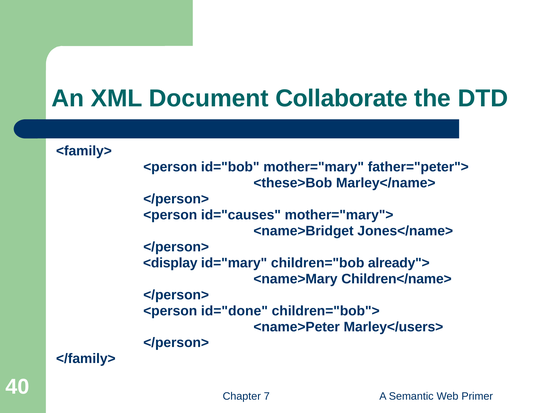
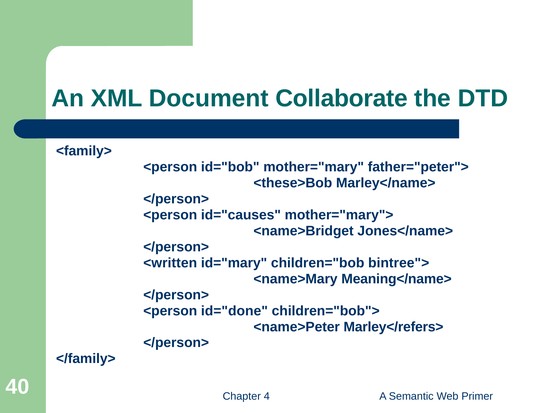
<display: <display -> <written
already">: already"> -> bintree">
Children</name>: Children</name> -> Meaning</name>
Marley</users>: Marley</users> -> Marley</refers>
7: 7 -> 4
